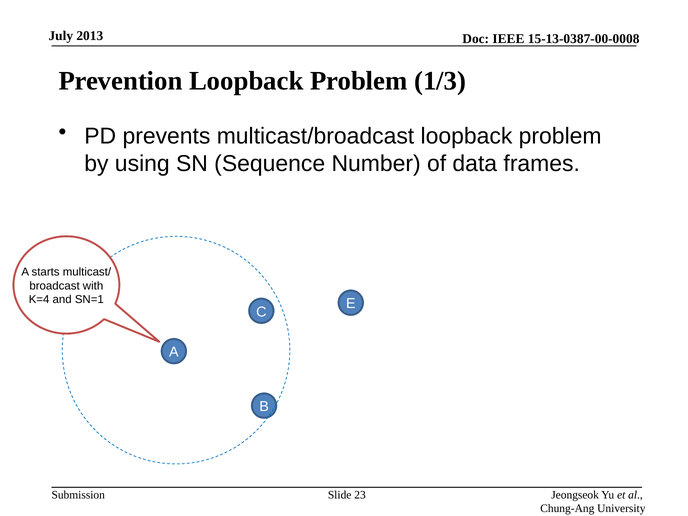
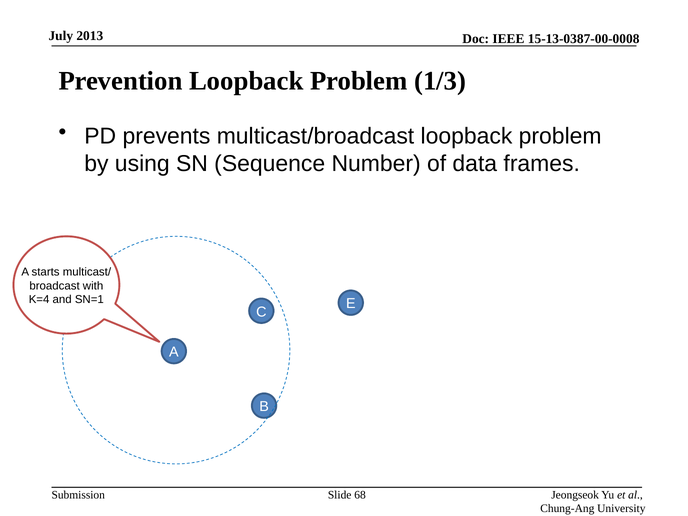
23: 23 -> 68
